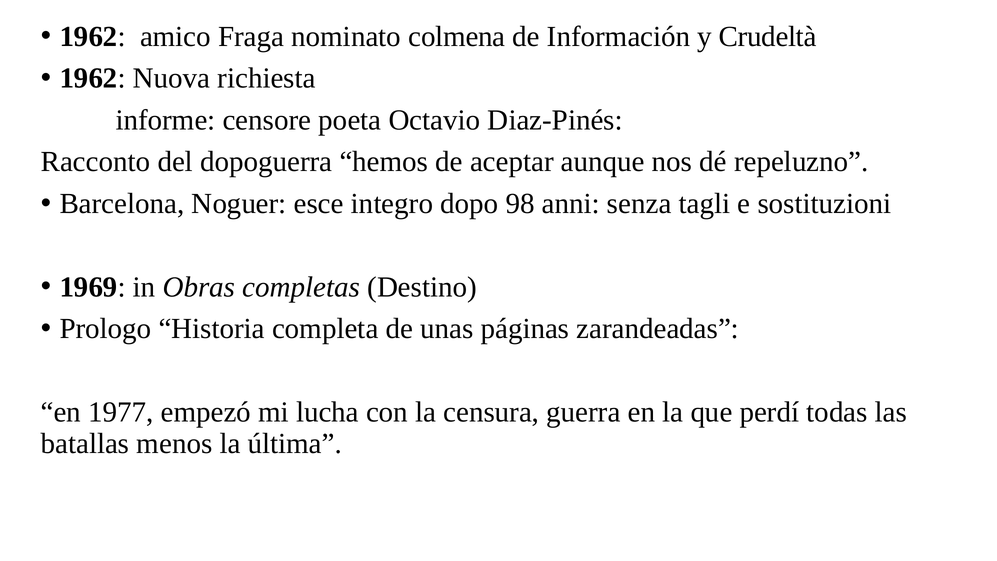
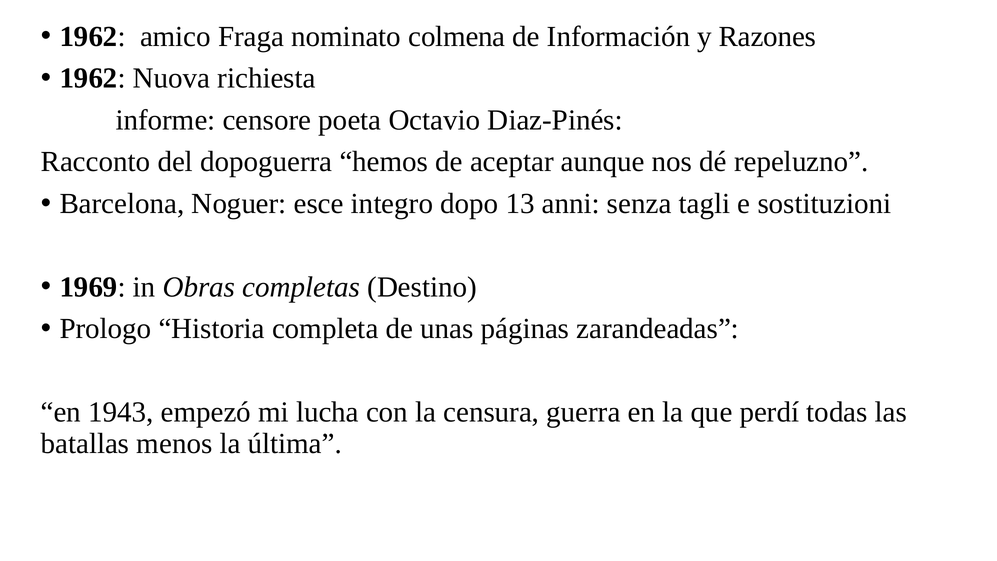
Crudeltà: Crudeltà -> Razones
98: 98 -> 13
1977: 1977 -> 1943
